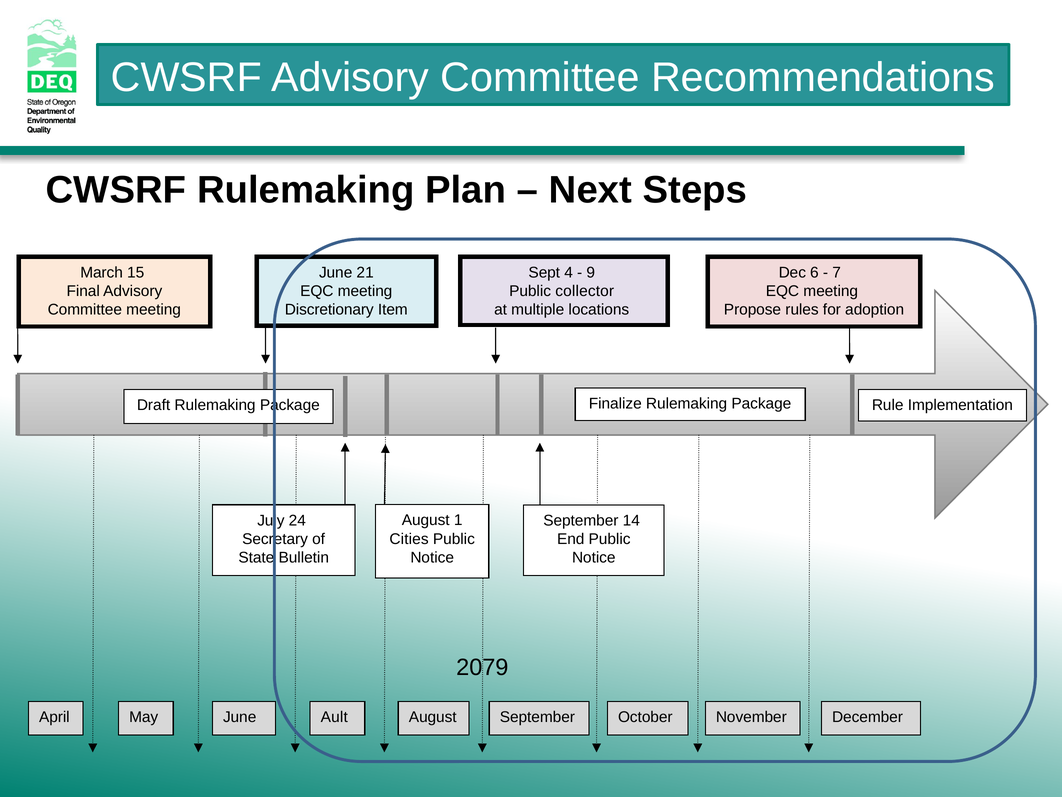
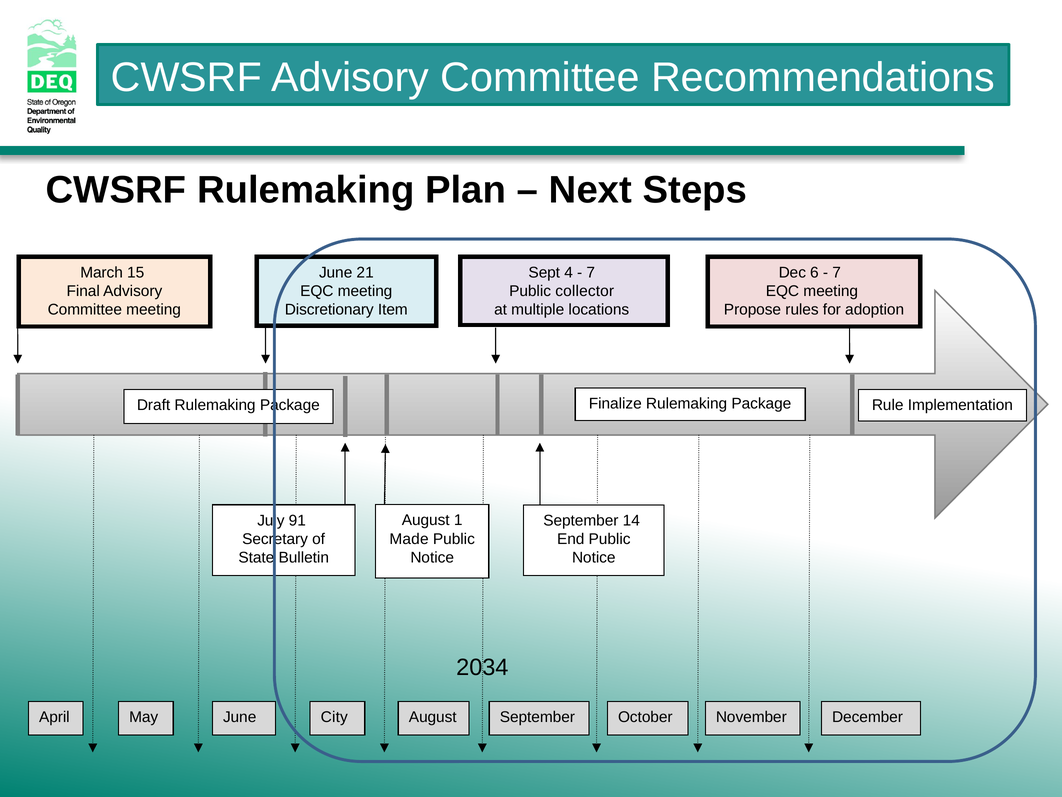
9 at (591, 272): 9 -> 7
24: 24 -> 91
Cities: Cities -> Made
2079: 2079 -> 2034
Ault: Ault -> City
